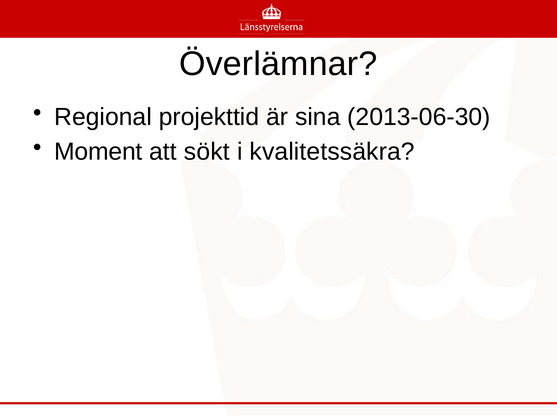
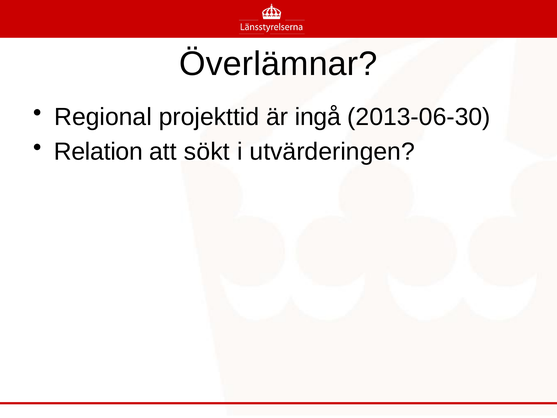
sina: sina -> ingå
Moment: Moment -> Relation
kvalitetssäkra: kvalitetssäkra -> utvärderingen
